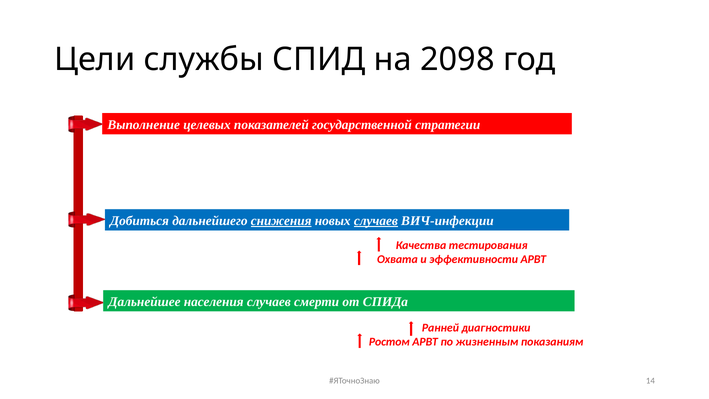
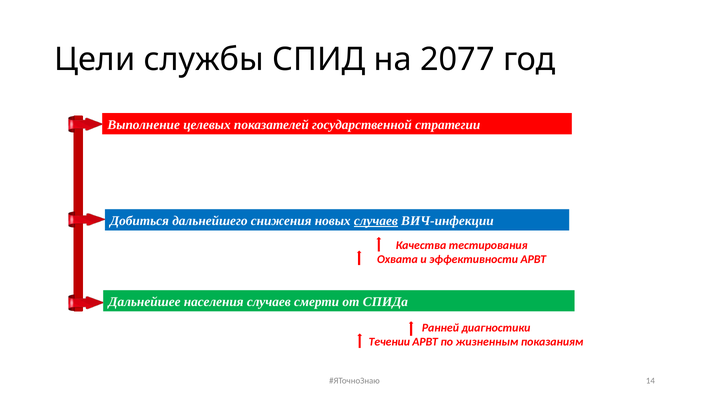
2098: 2098 -> 2077
снижения underline: present -> none
Ростом: Ростом -> Течении
